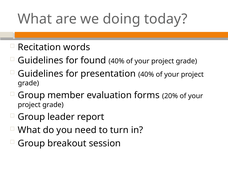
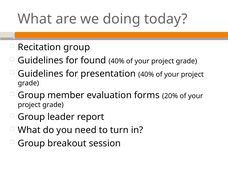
Recitation words: words -> group
